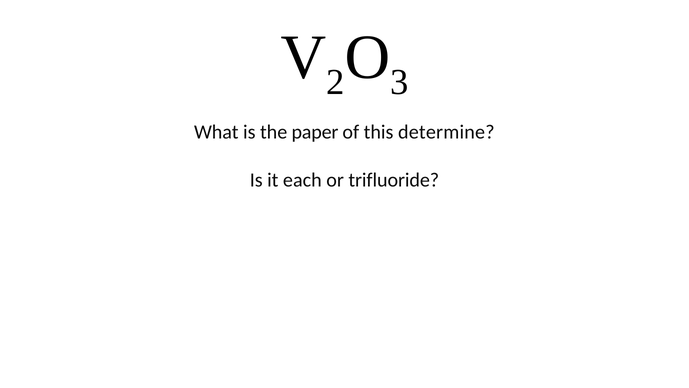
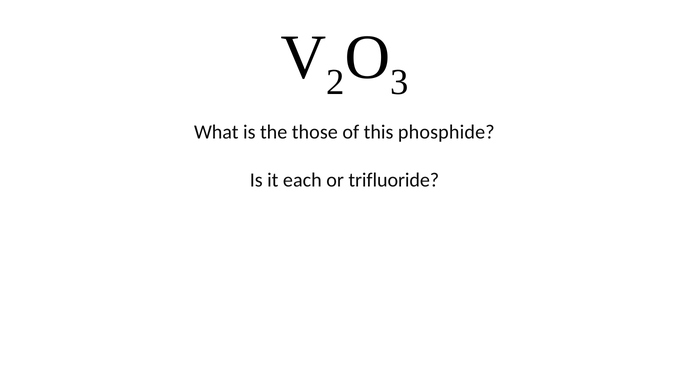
paper: paper -> those
determine: determine -> phosphide
